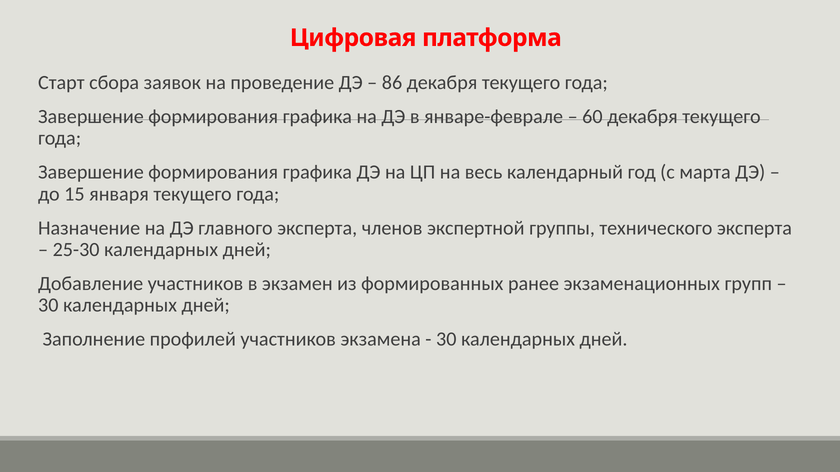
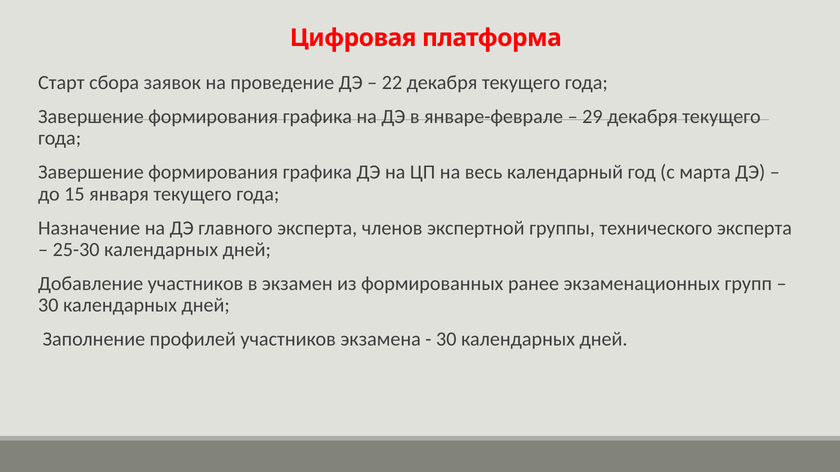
86: 86 -> 22
60: 60 -> 29
